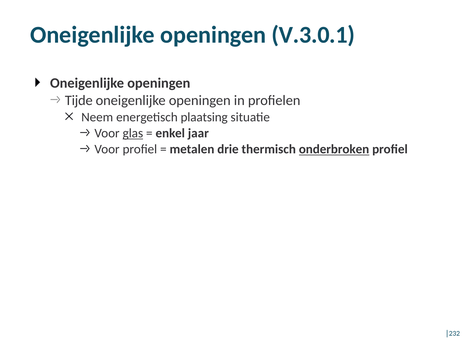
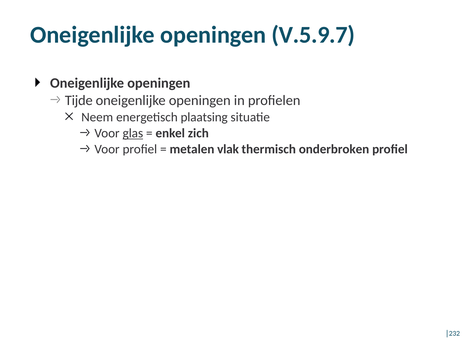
V.3.0.1: V.3.0.1 -> V.5.9.7
jaar: jaar -> zich
drie: drie -> vlak
onderbroken underline: present -> none
